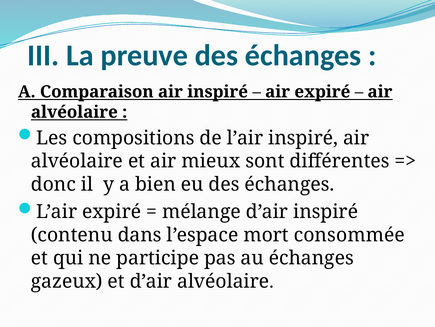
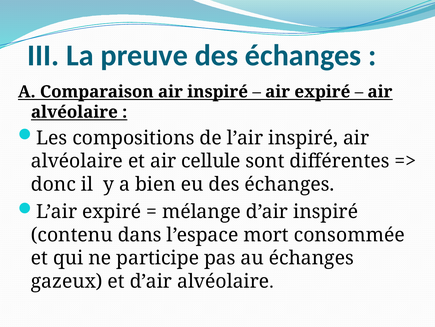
mieux: mieux -> cellule
